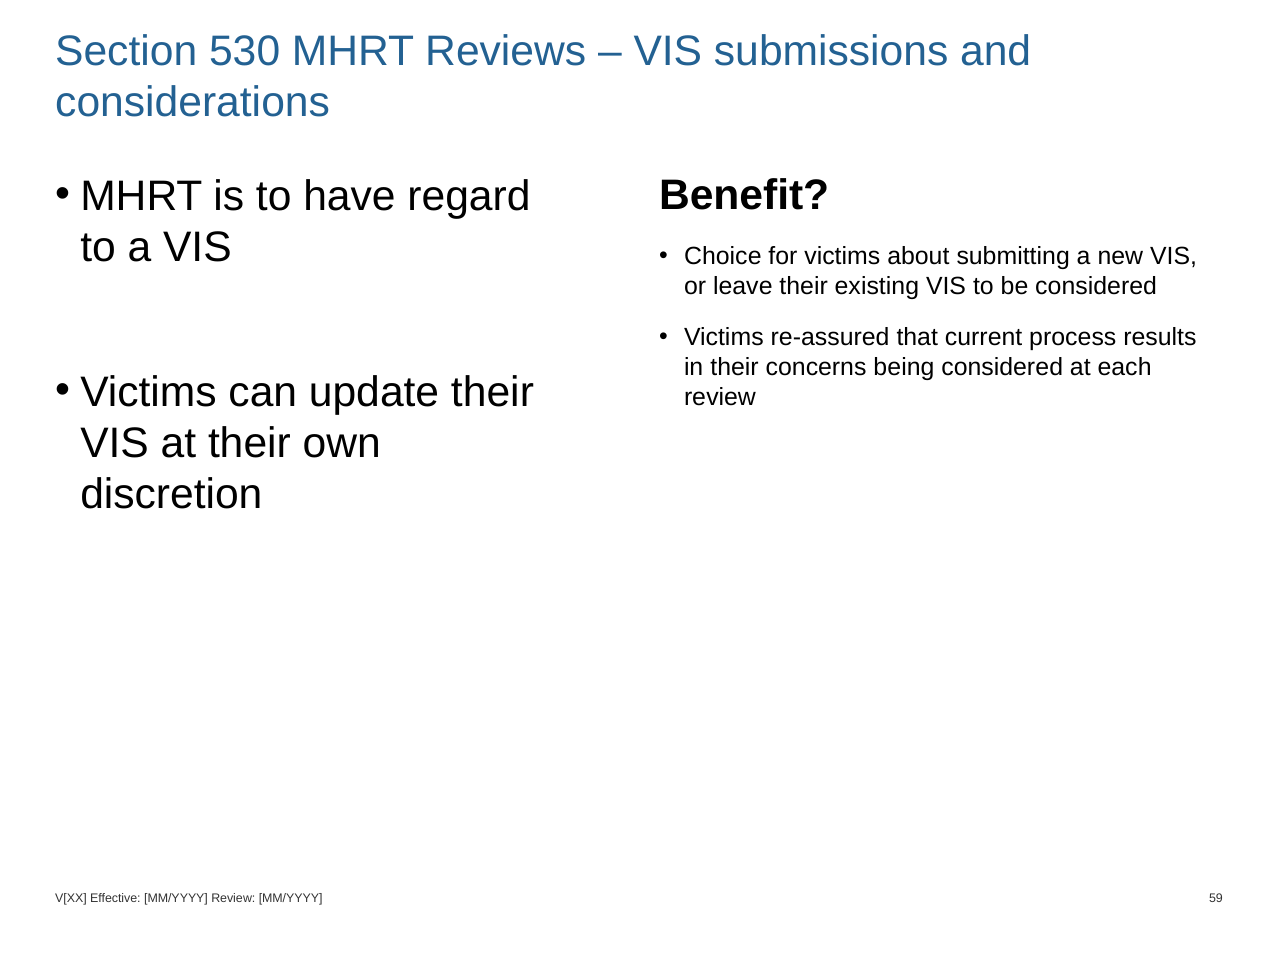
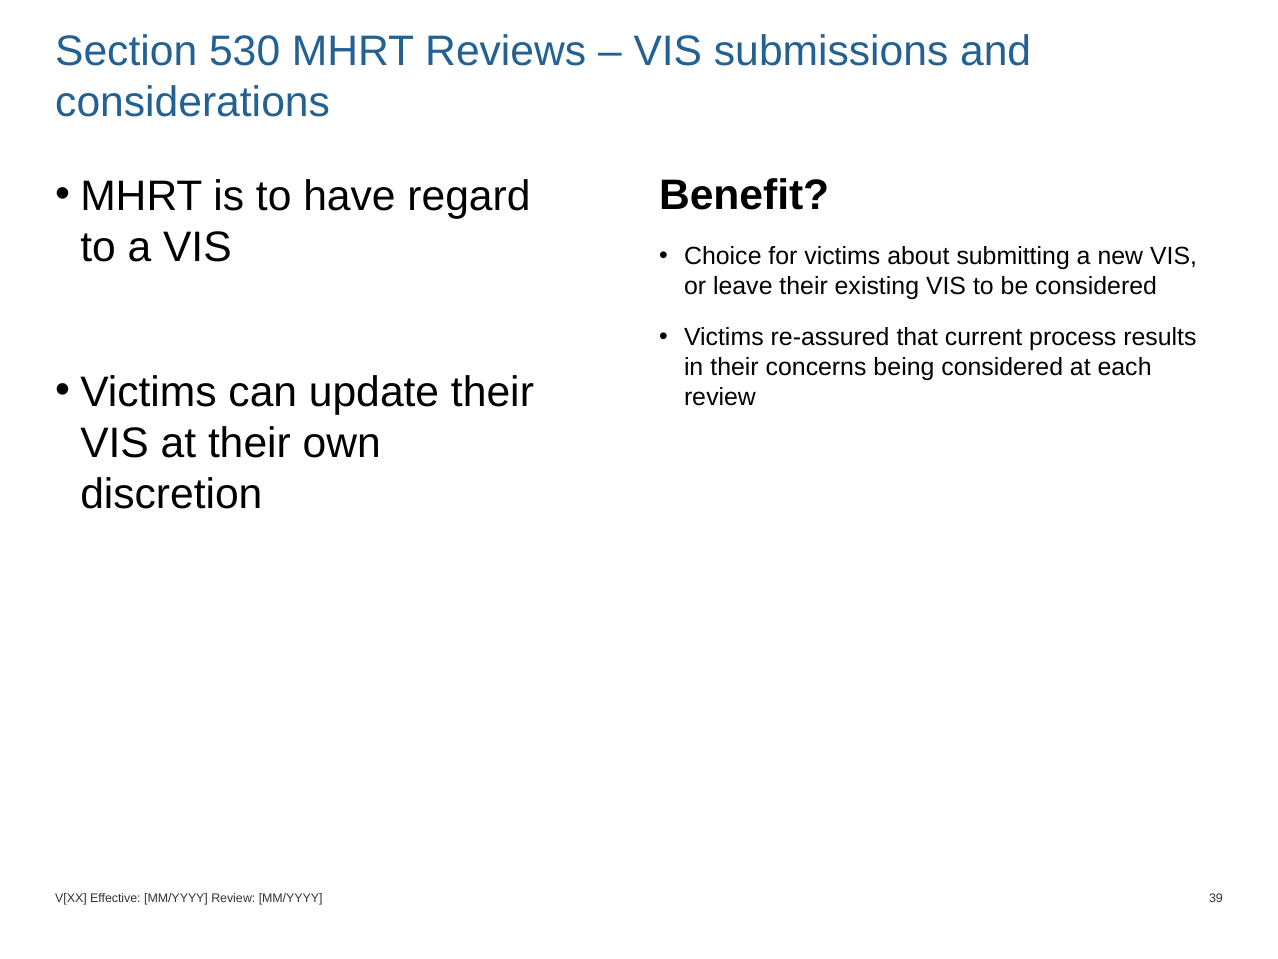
59: 59 -> 39
